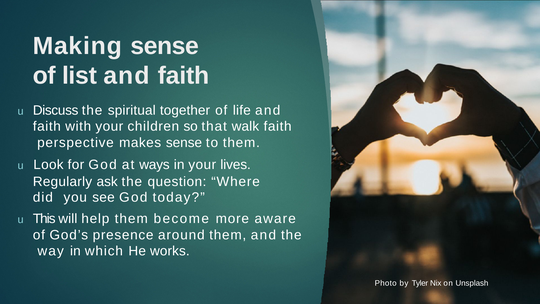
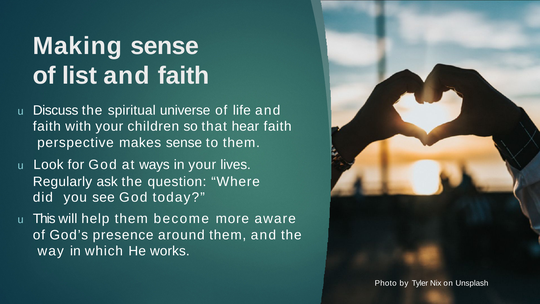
together: together -> universe
walk: walk -> hear
